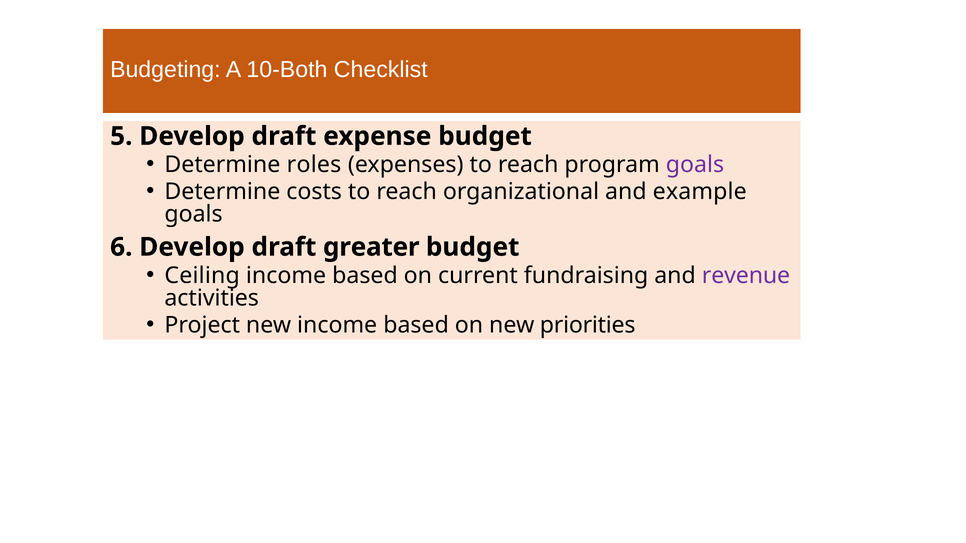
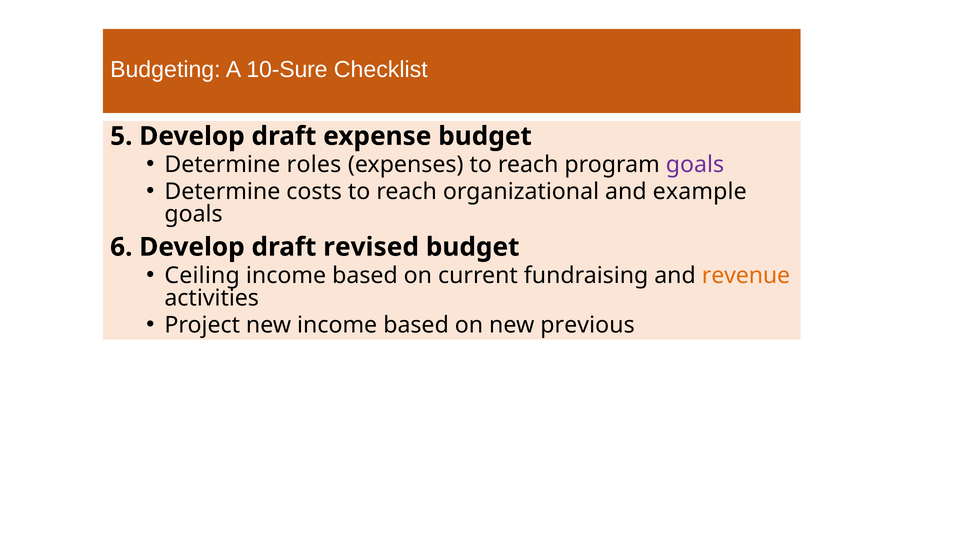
10-Both: 10-Both -> 10-Sure
greater: greater -> revised
revenue colour: purple -> orange
priorities: priorities -> previous
